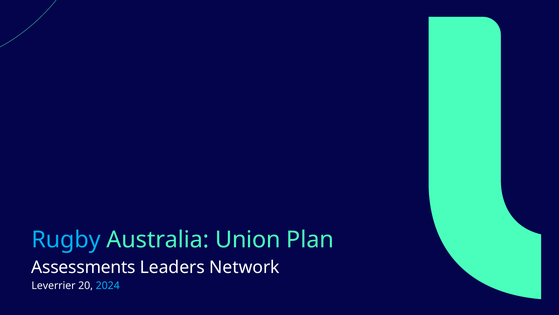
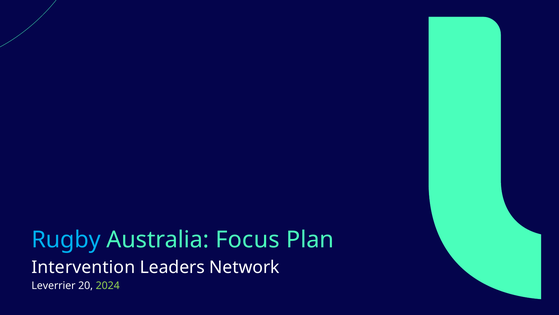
Union: Union -> Focus
Assessments: Assessments -> Intervention
2024 colour: light blue -> light green
